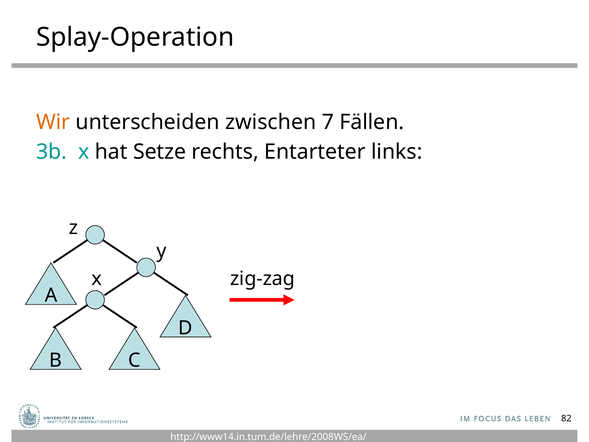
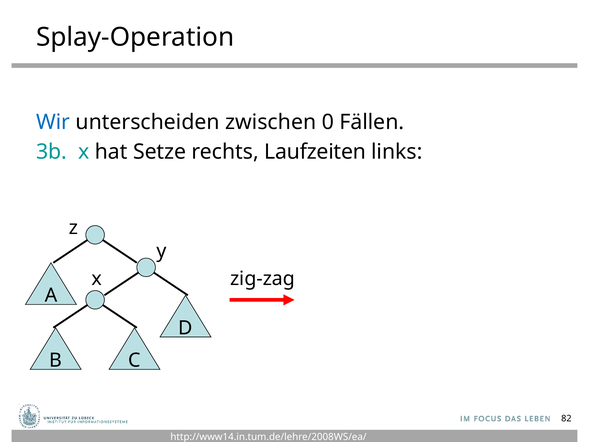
Wir colour: orange -> blue
7: 7 -> 0
Entarteter: Entarteter -> Laufzeiten
